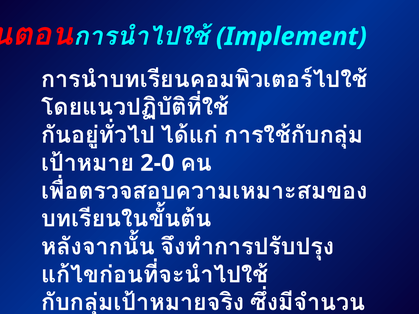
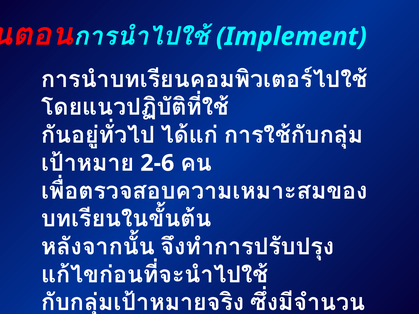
2-0: 2-0 -> 2-6
